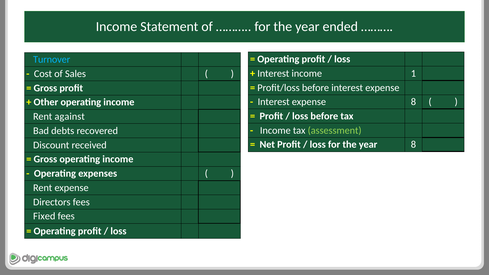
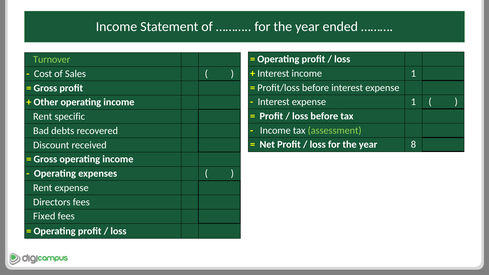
Turnover colour: light blue -> light green
expense 8: 8 -> 1
against: against -> specific
